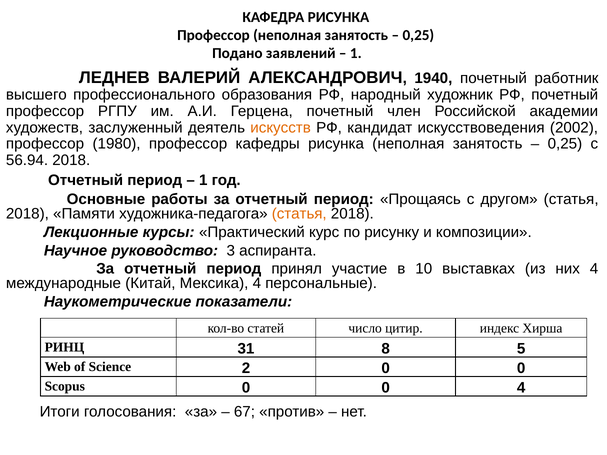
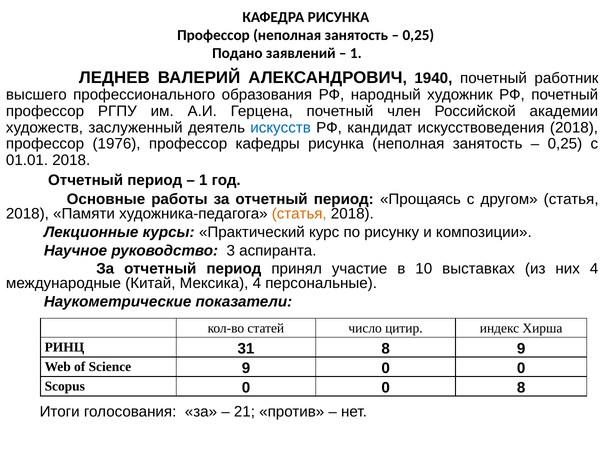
искусств colour: orange -> blue
искусствоведения 2002: 2002 -> 2018
1980: 1980 -> 1976
56.94: 56.94 -> 01.01
8 5: 5 -> 9
Science 2: 2 -> 9
0 4: 4 -> 8
67: 67 -> 21
